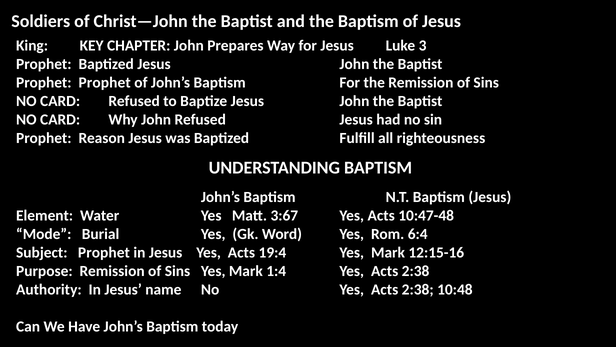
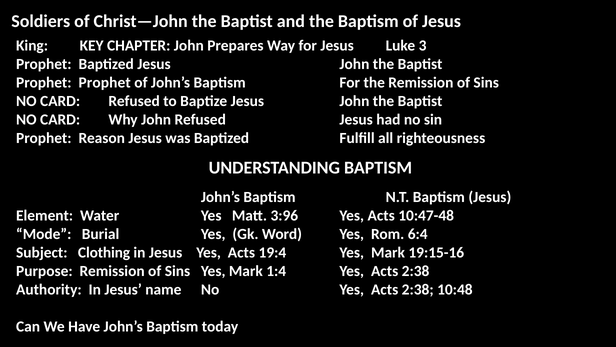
3:67: 3:67 -> 3:96
Subject Prophet: Prophet -> Clothing
12:15-16: 12:15-16 -> 19:15-16
